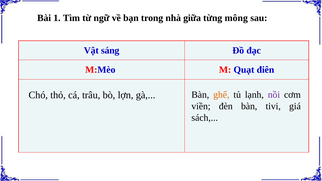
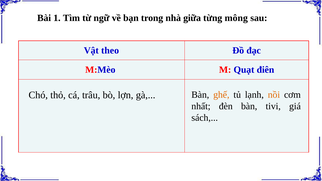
sáng: sáng -> theo
nồi colour: purple -> orange
viền: viền -> nhất
